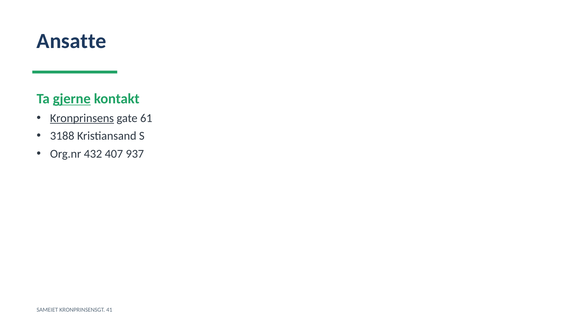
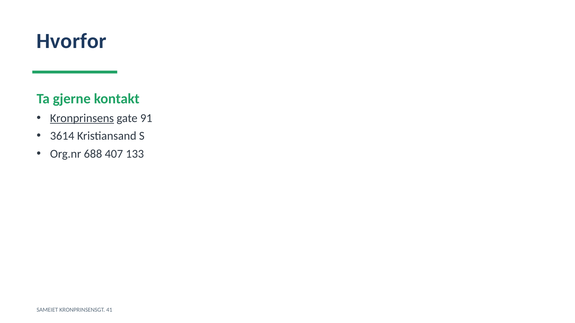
Ansatte: Ansatte -> Hvorfor
gjerne underline: present -> none
61: 61 -> 91
3188: 3188 -> 3614
432: 432 -> 688
937: 937 -> 133
